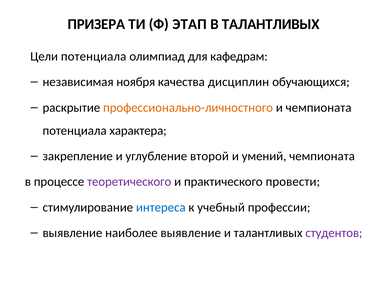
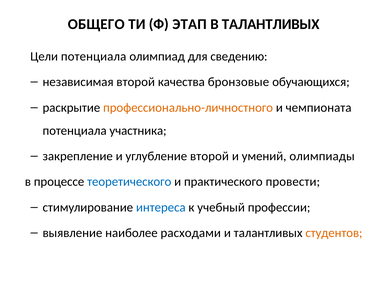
ПРИЗЕРА: ПРИЗЕРА -> ОБЩЕГО
кафедрам: кафедрам -> сведению
независимая ноября: ноября -> второй
дисциплин: дисциплин -> бронзовые
характера: характера -> участника
умений чемпионата: чемпионата -> олимпиады
теоретического colour: purple -> blue
наиболее выявление: выявление -> расходами
студентов colour: purple -> orange
